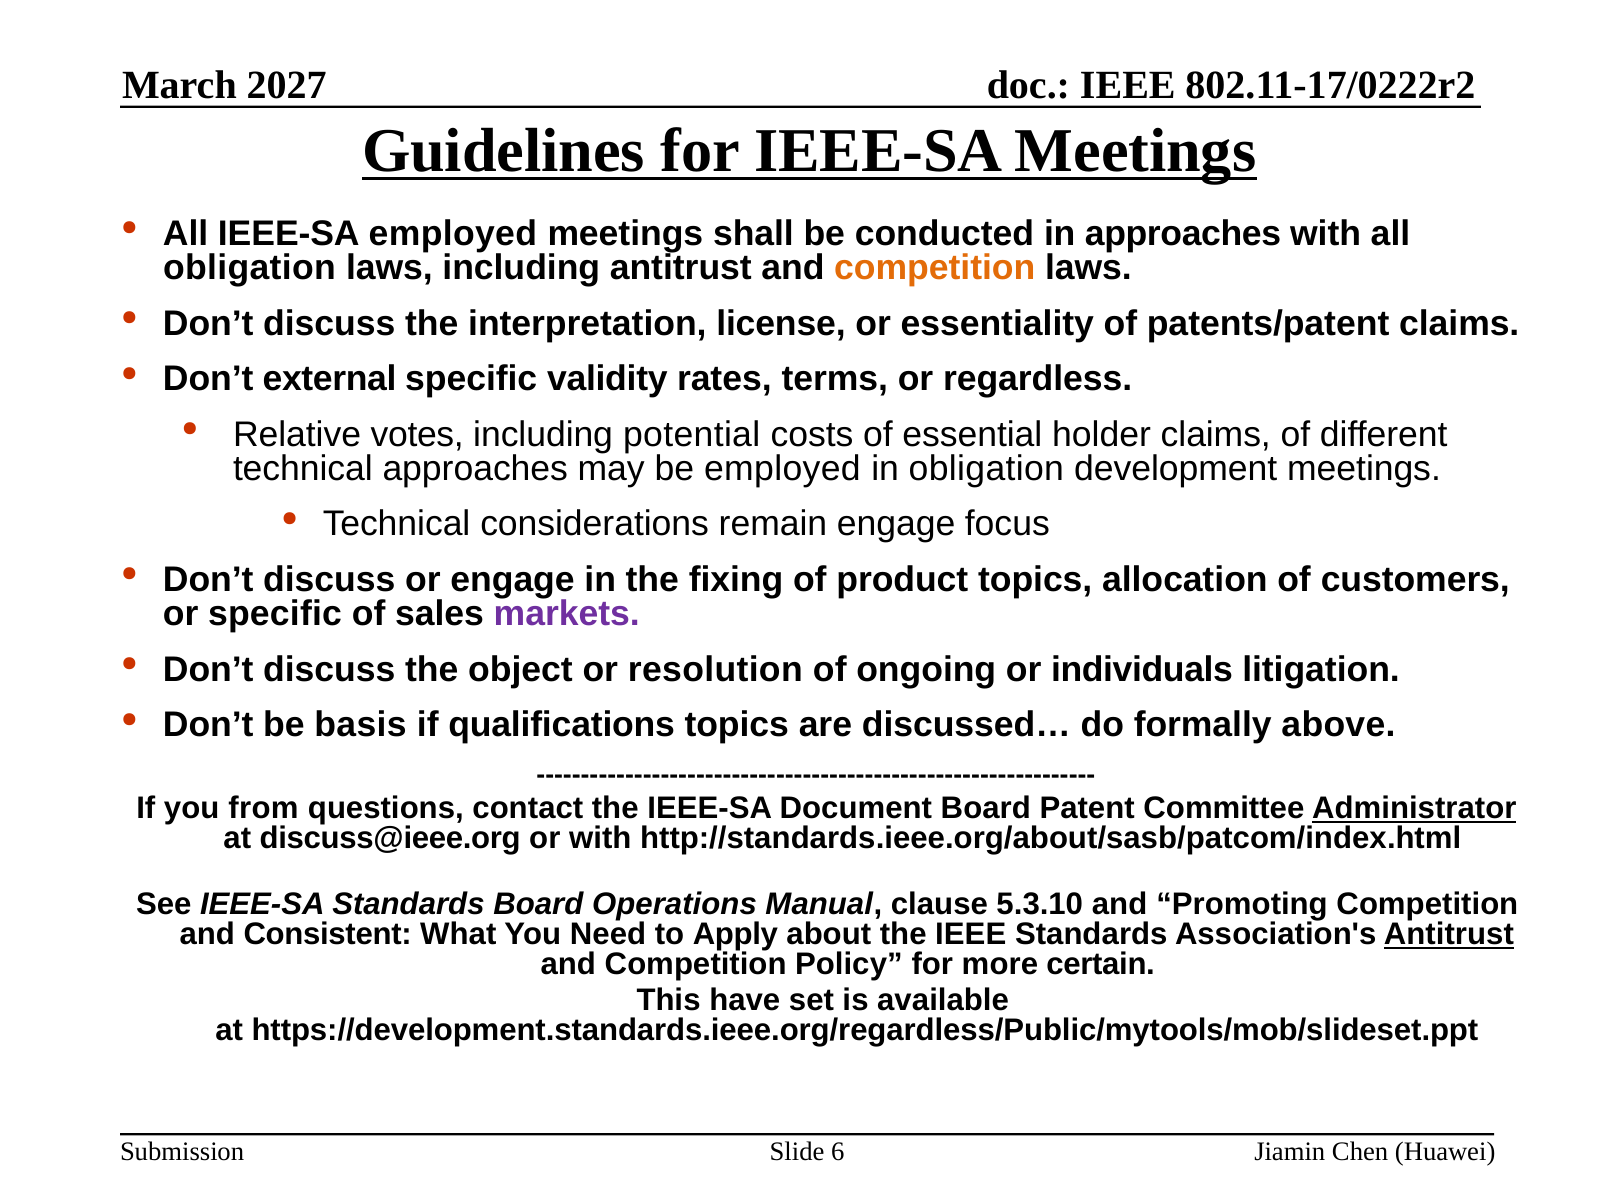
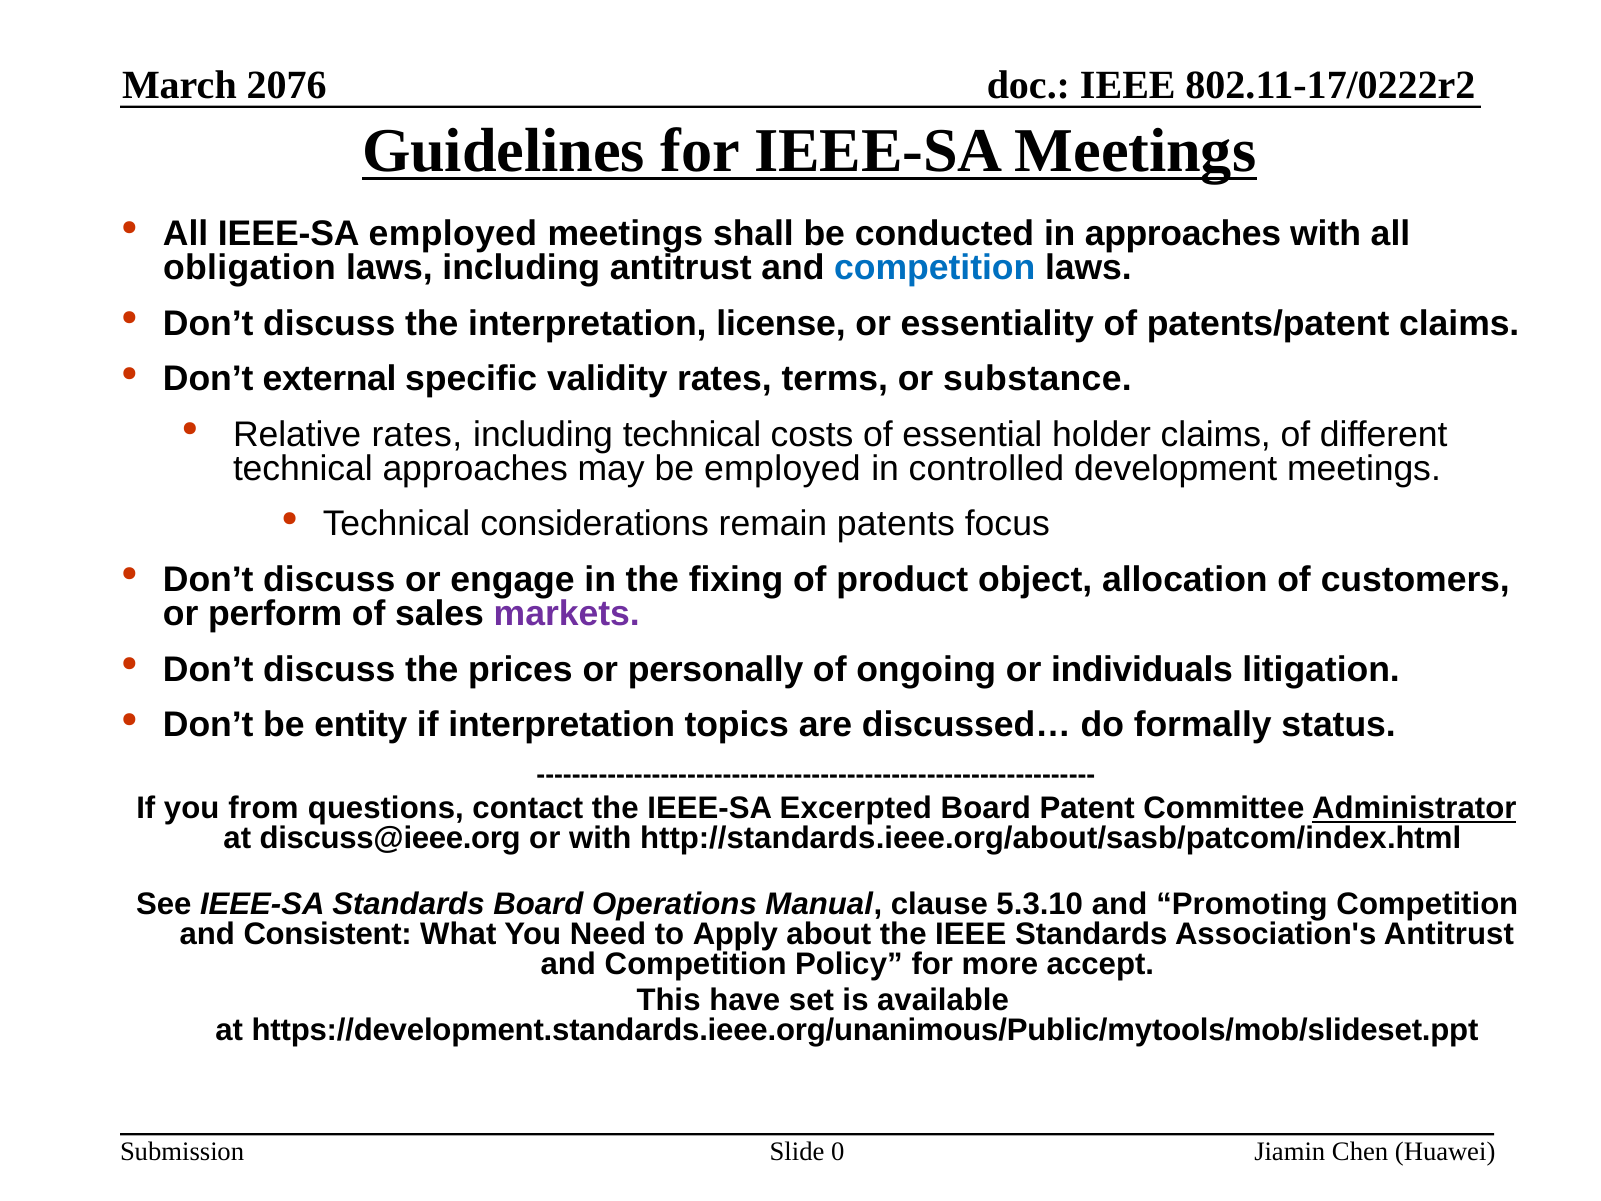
2027: 2027 -> 2076
competition at (935, 268) colour: orange -> blue
regardless: regardless -> substance
Relative votes: votes -> rates
including potential: potential -> technical
in obligation: obligation -> controlled
remain engage: engage -> patents
product topics: topics -> object
or specific: specific -> perform
object: object -> prices
resolution: resolution -> personally
basis: basis -> entity
if qualifications: qualifications -> interpretation
above: above -> status
Document: Document -> Excerpted
Antitrust at (1449, 934) underline: present -> none
certain: certain -> accept
https://development.standards.ieee.org/regardless/Public/mytools/mob/slideset.ppt: https://development.standards.ieee.org/regardless/Public/mytools/mob/slideset.ppt -> https://development.standards.ieee.org/unanimous/Public/mytools/mob/slideset.ppt
6: 6 -> 0
